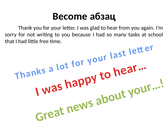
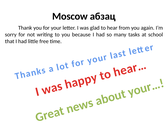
Become: Become -> Moscow
